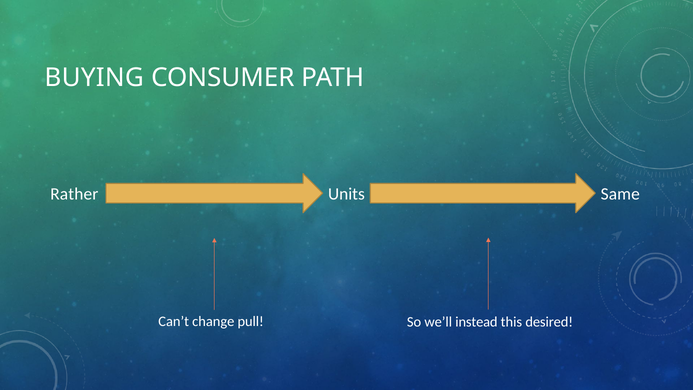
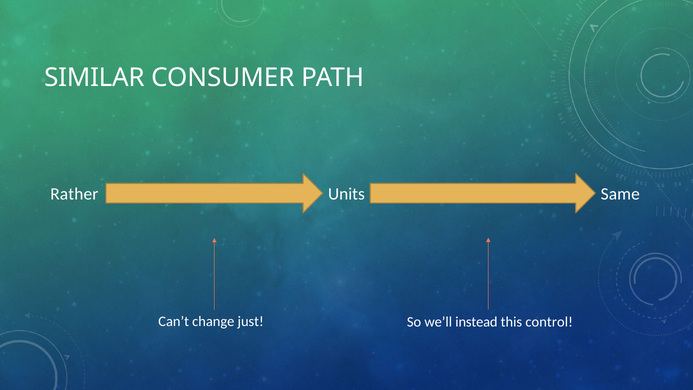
BUYING: BUYING -> SIMILAR
pull: pull -> just
desired: desired -> control
